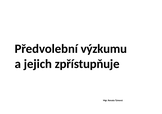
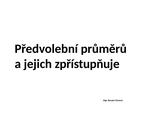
výzkumu: výzkumu -> průměrů
